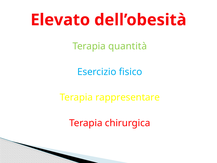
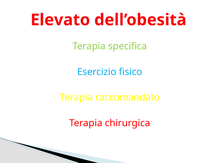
quantità: quantità -> specifica
rappresentare: rappresentare -> raccomandato
